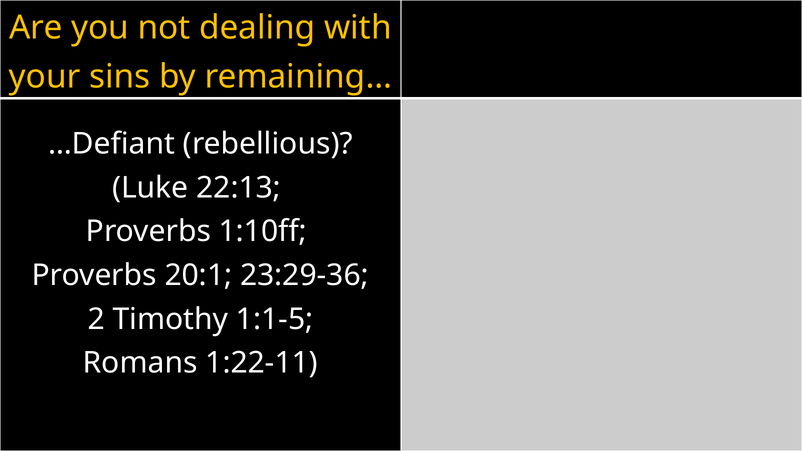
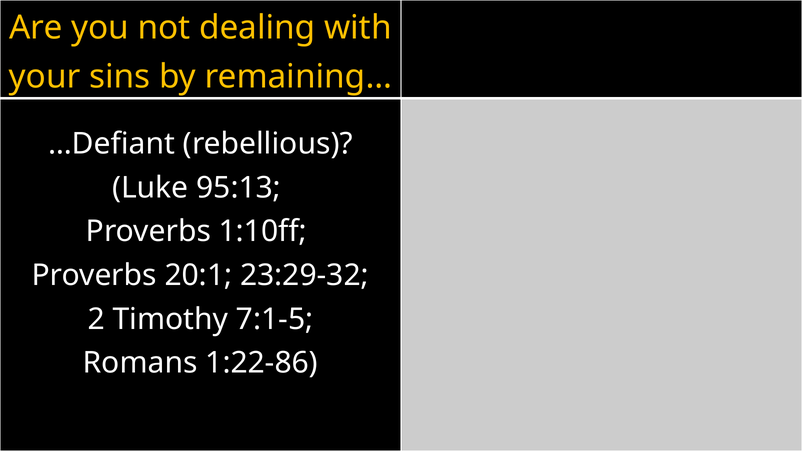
22:13: 22:13 -> 95:13
23:29-36: 23:29-36 -> 23:29-32
1:1-5: 1:1-5 -> 7:1-5
1:22-11: 1:22-11 -> 1:22-86
